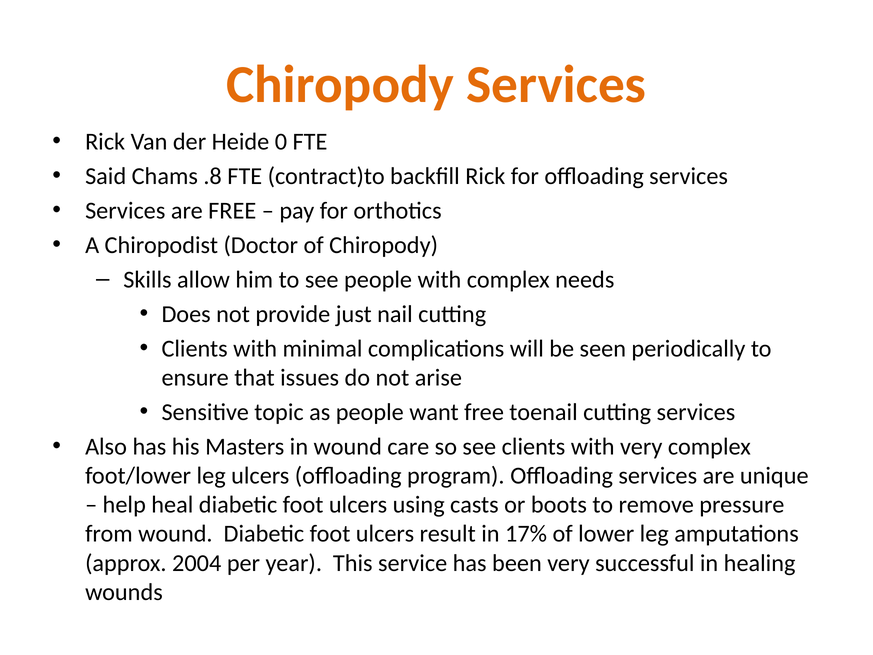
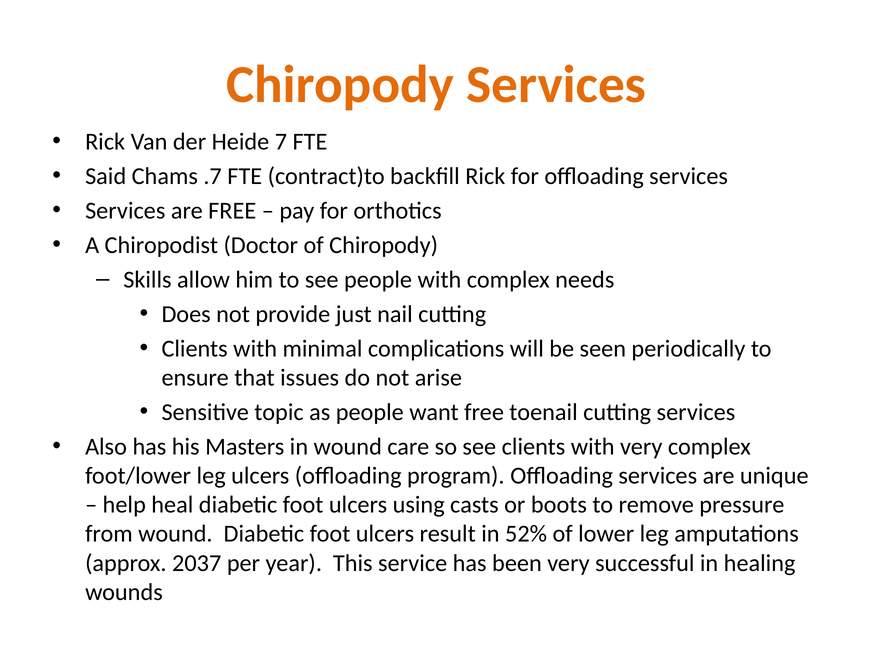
0: 0 -> 7
.8: .8 -> .7
17%: 17% -> 52%
2004: 2004 -> 2037
